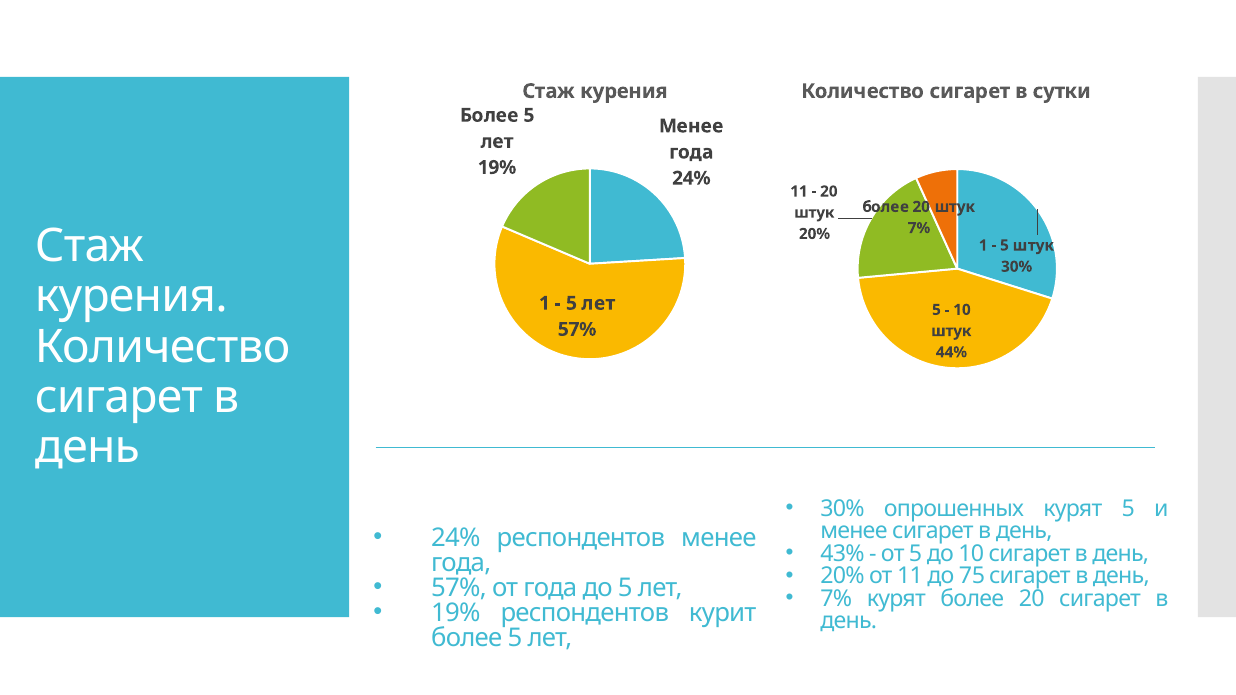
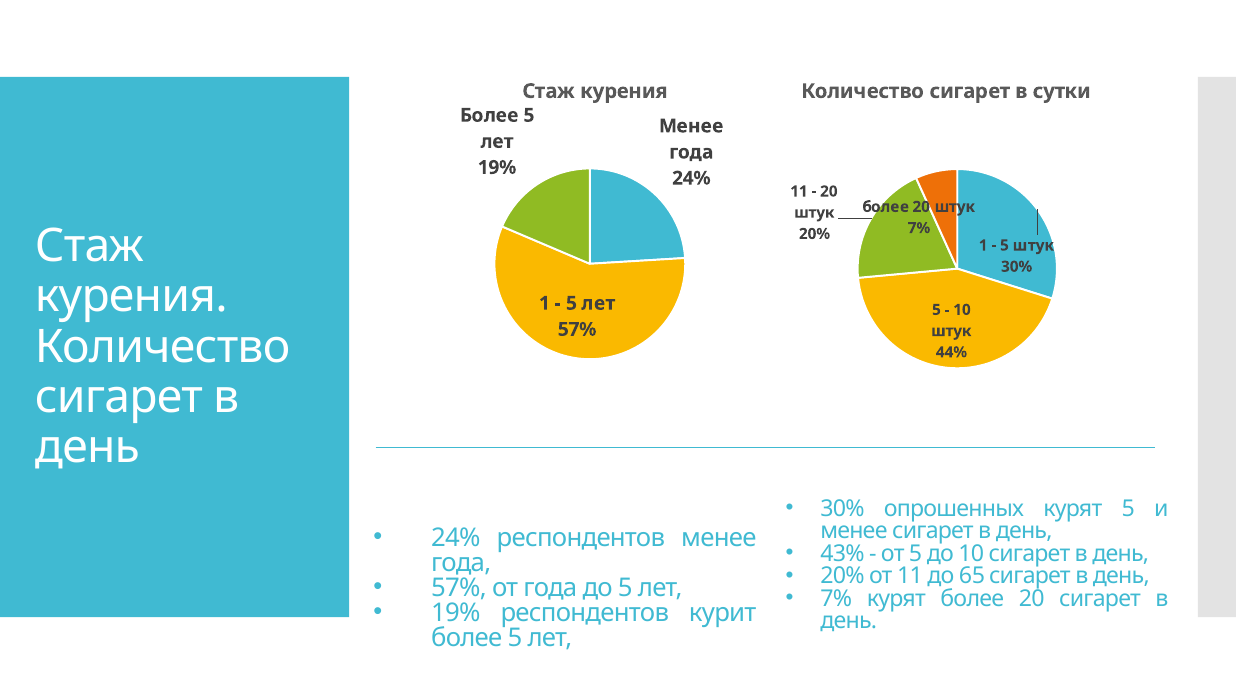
75: 75 -> 65
